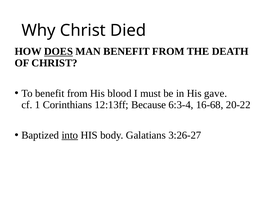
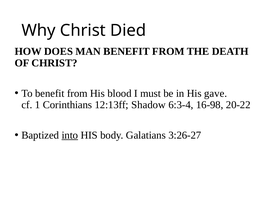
DOES underline: present -> none
Because: Because -> Shadow
16-68: 16-68 -> 16-98
